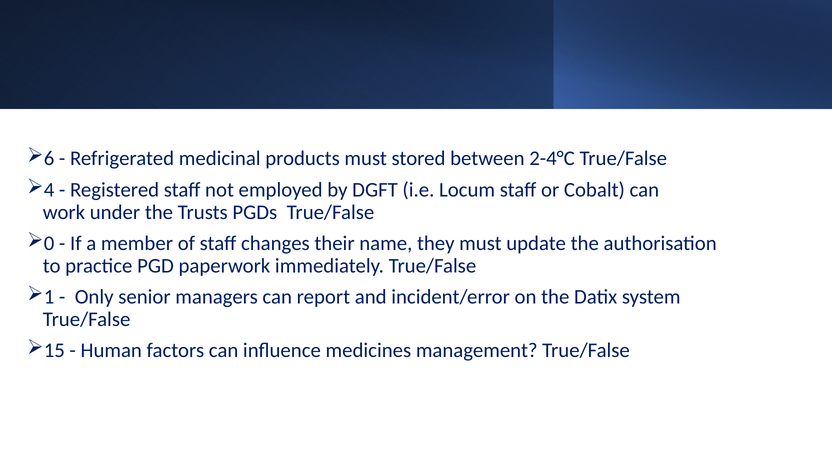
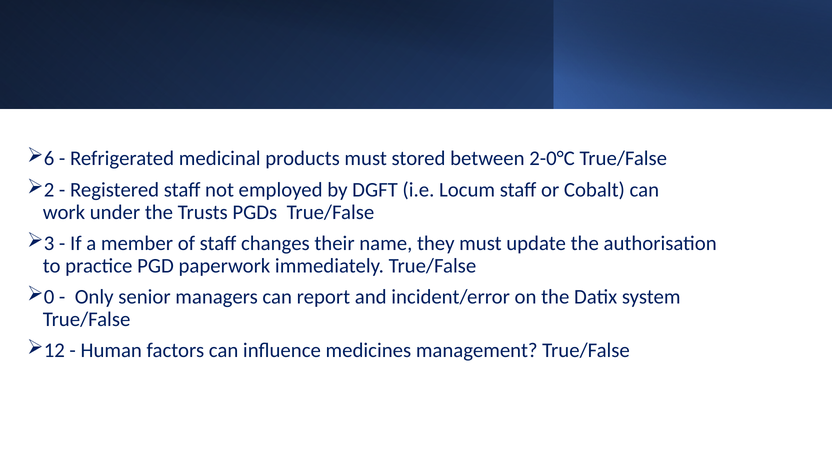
2-4°C: 2-4°C -> 2-0°C
4: 4 -> 2
0: 0 -> 3
1: 1 -> 0
15: 15 -> 12
